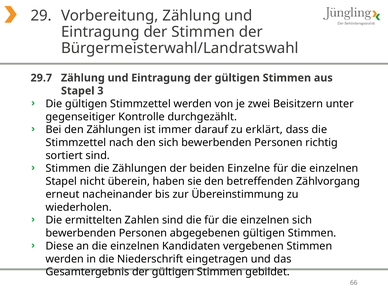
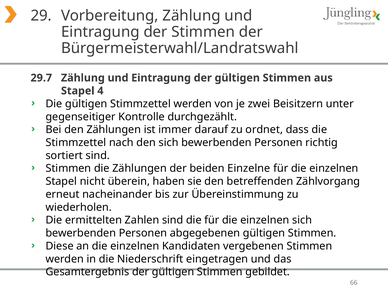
3: 3 -> 4
erklärt: erklärt -> ordnet
